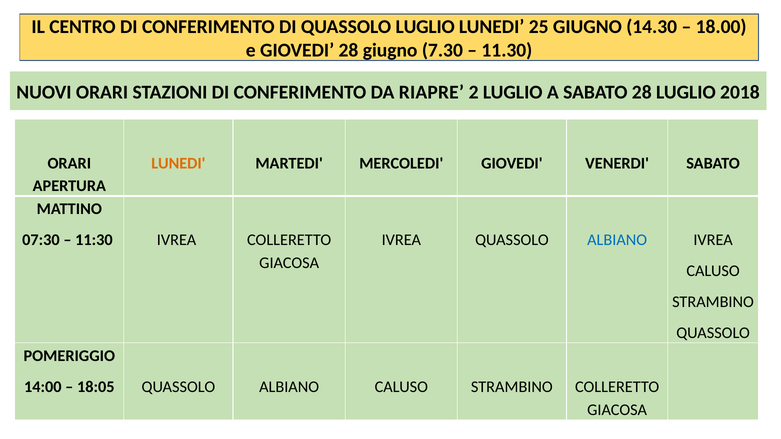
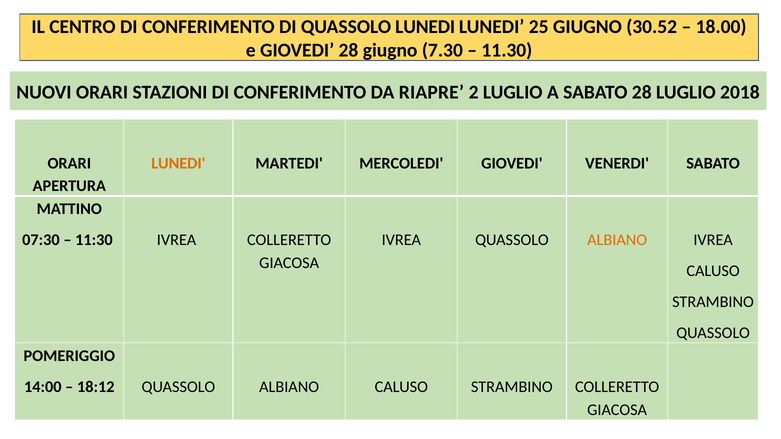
QUASSOLO LUGLIO: LUGLIO -> LUNEDI
14.30: 14.30 -> 30.52
ALBIANO at (617, 240) colour: blue -> orange
18:05: 18:05 -> 18:12
